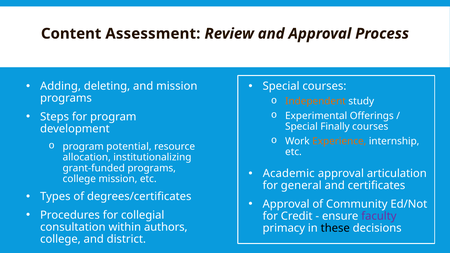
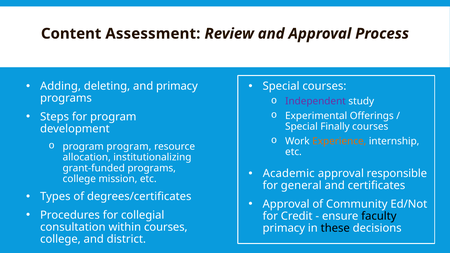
and mission: mission -> primacy
Independent colour: orange -> purple
program potential: potential -> program
articulation: articulation -> responsible
faculty colour: purple -> black
within authors: authors -> courses
